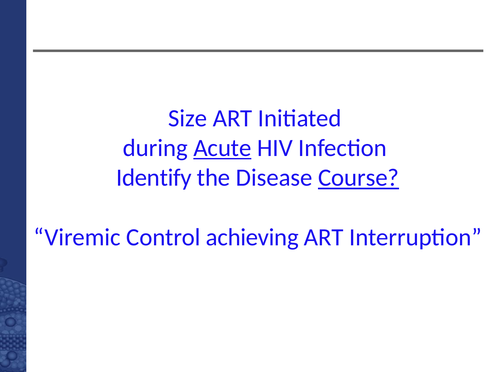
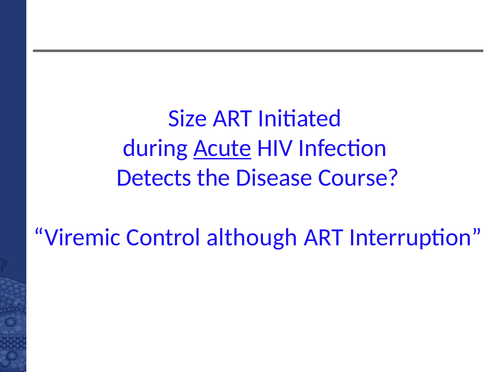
Identify: Identify -> Detects
Course underline: present -> none
achieving: achieving -> although
